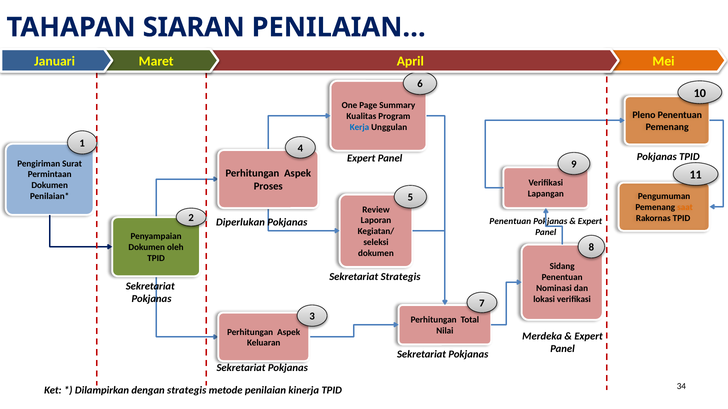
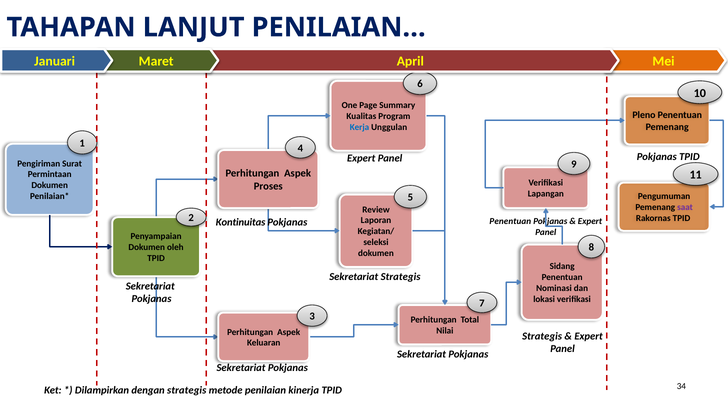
SIARAN: SIARAN -> LANJUT
saat colour: orange -> purple
Diperlukan: Diperlukan -> Kontinuitas
Merdeka at (542, 336): Merdeka -> Strategis
